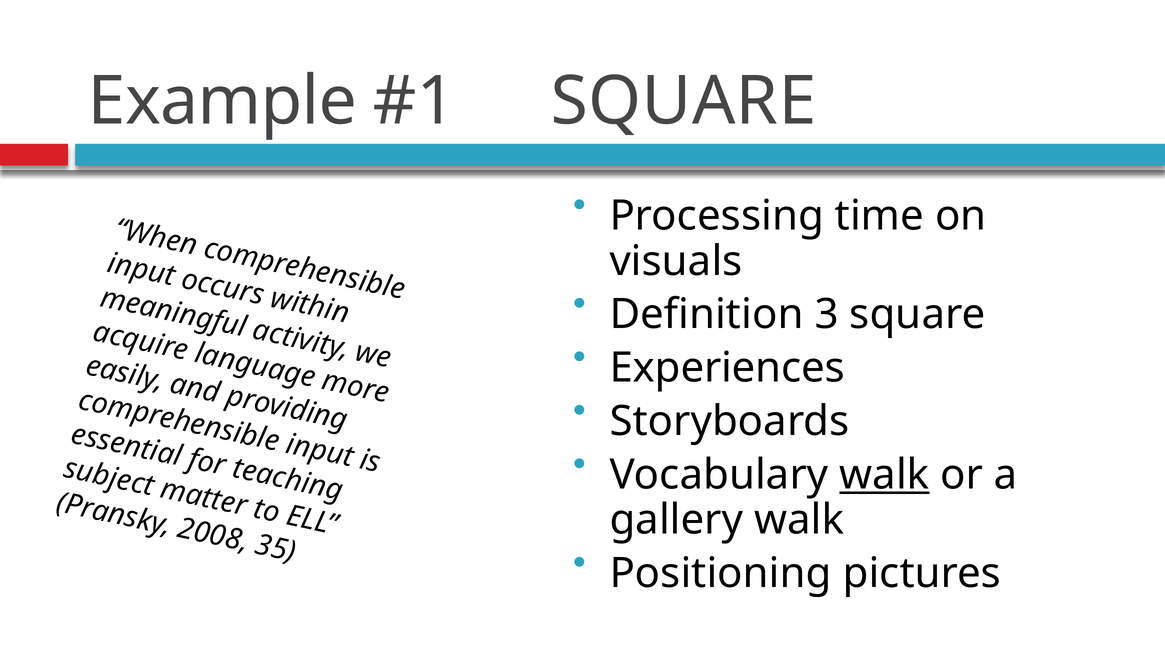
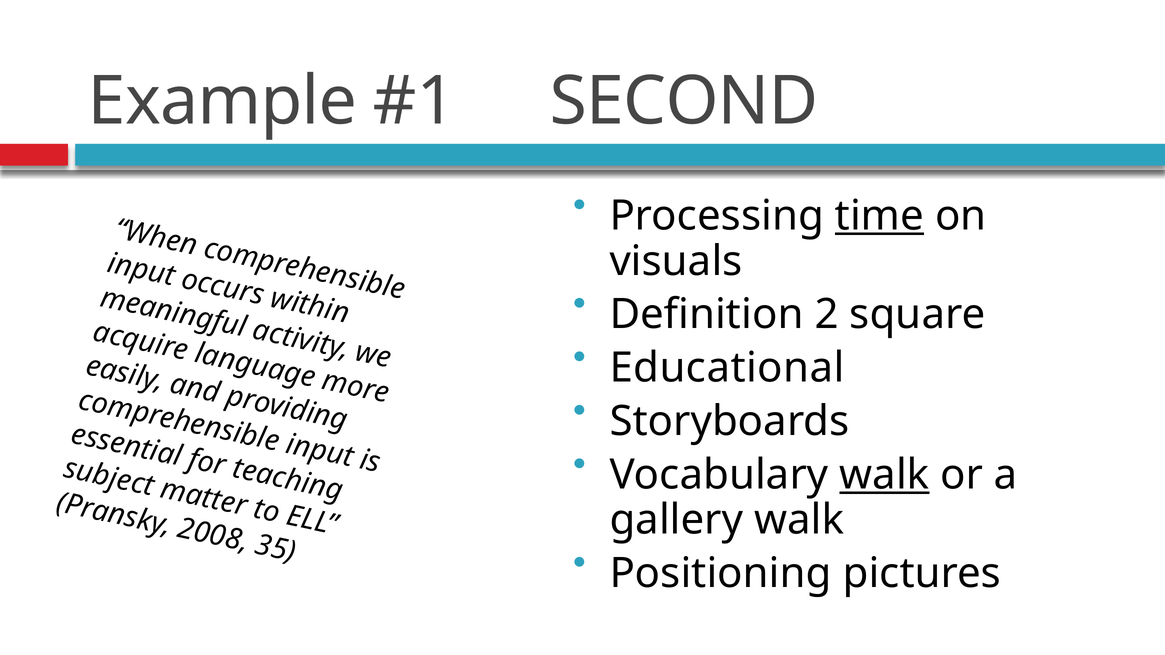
SQUARE at (683, 101): SQUARE -> SECOND
time underline: none -> present
Definition 3: 3 -> 2
Experiences: Experiences -> Educational
